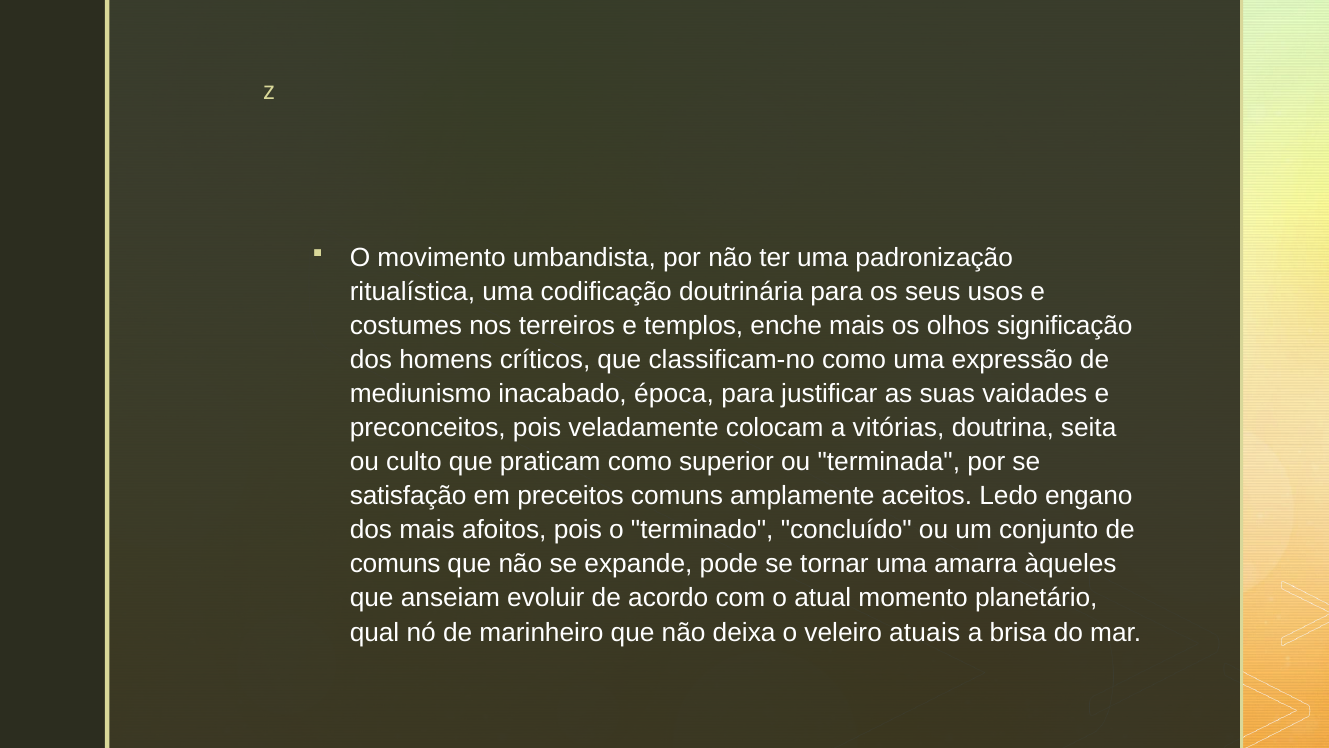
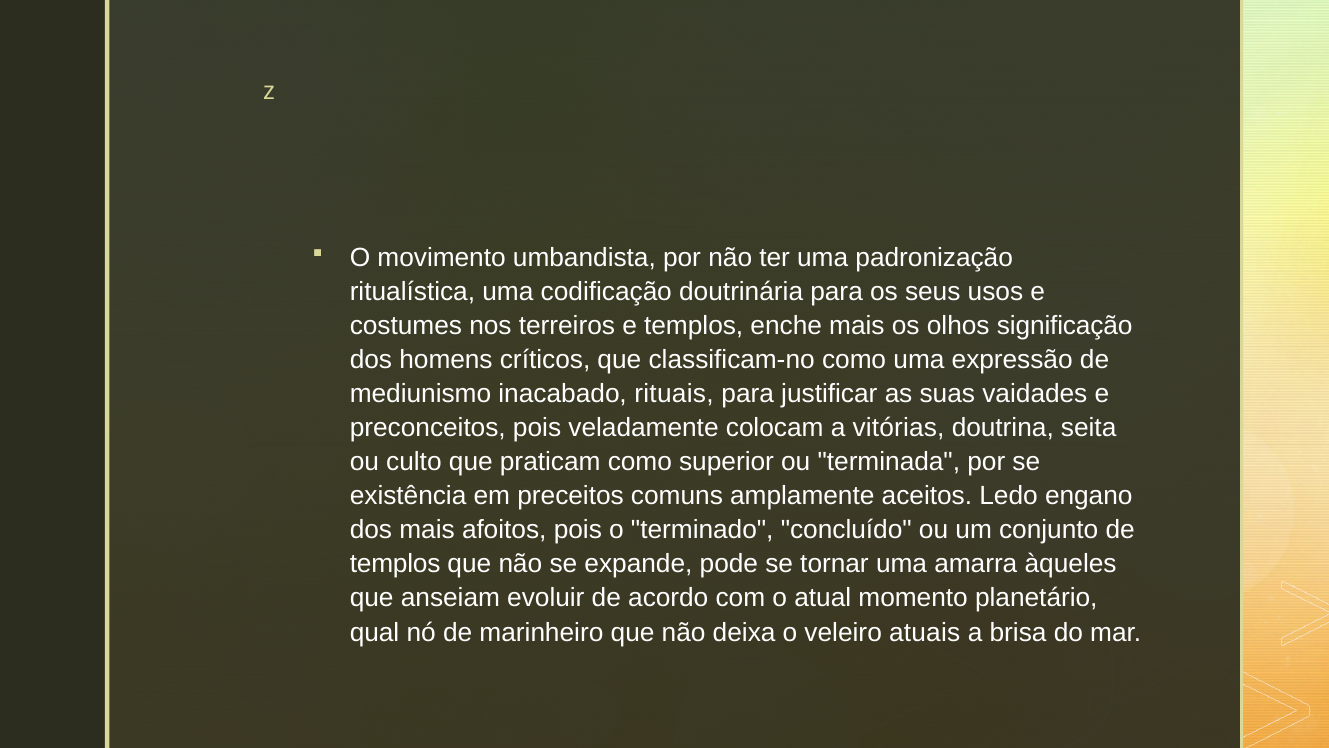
época: época -> rituais
satisfação: satisfação -> existência
comuns at (395, 564): comuns -> templos
